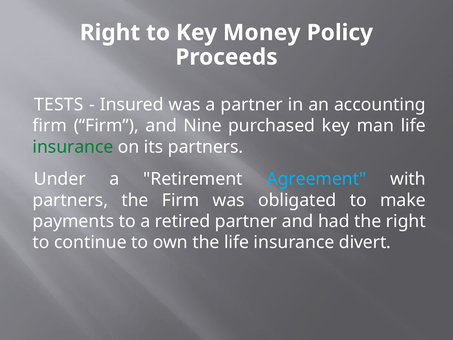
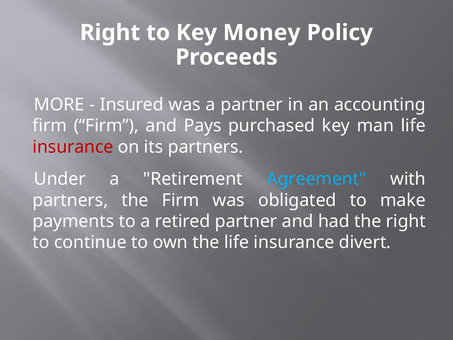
TESTS: TESTS -> MORE
Nine: Nine -> Pays
insurance at (73, 147) colour: green -> red
